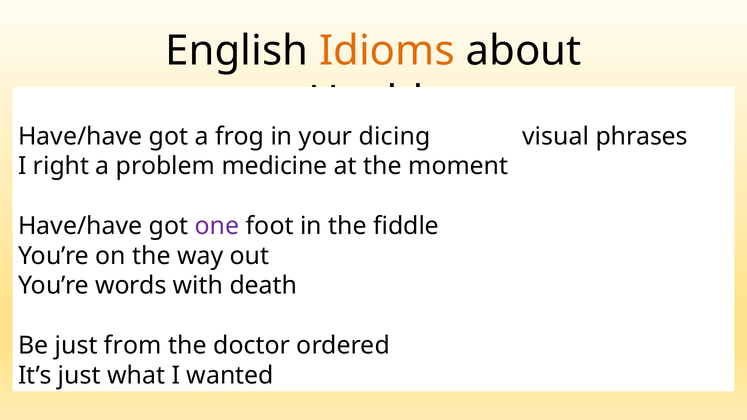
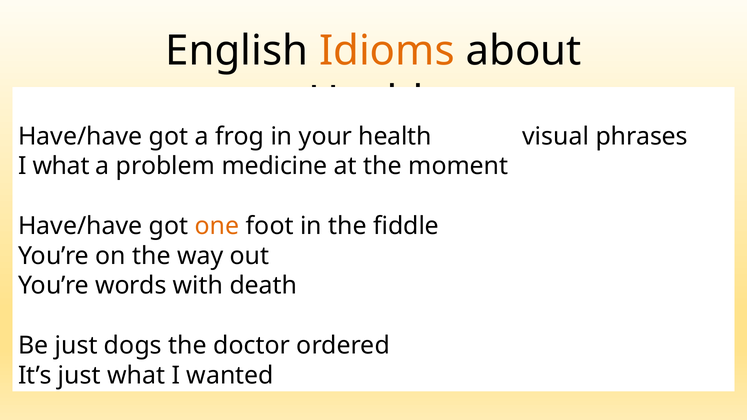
your dicing: dicing -> health
I right: right -> what
one colour: purple -> orange
from: from -> dogs
